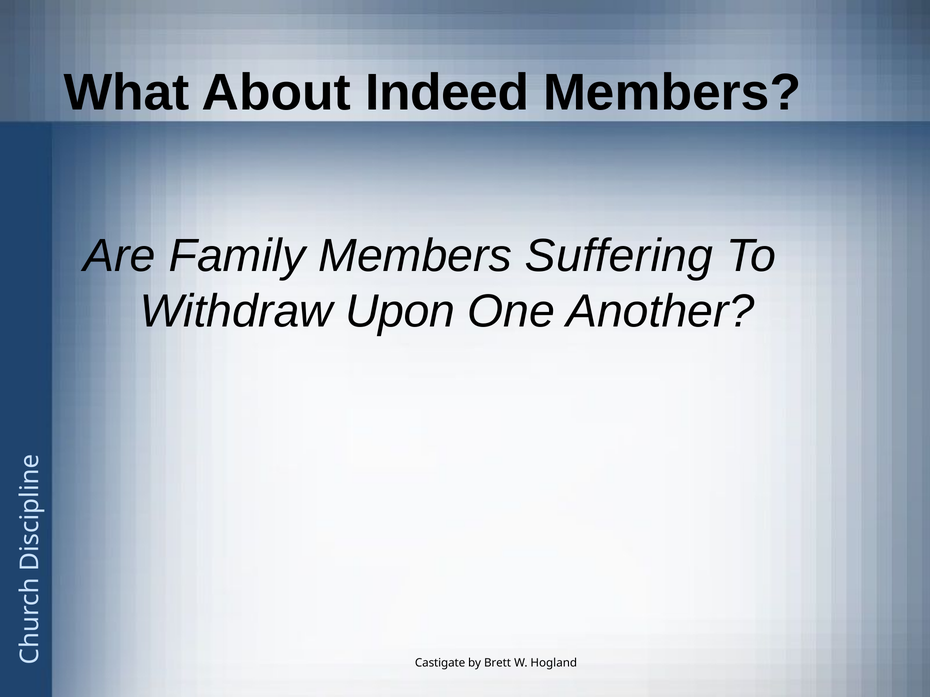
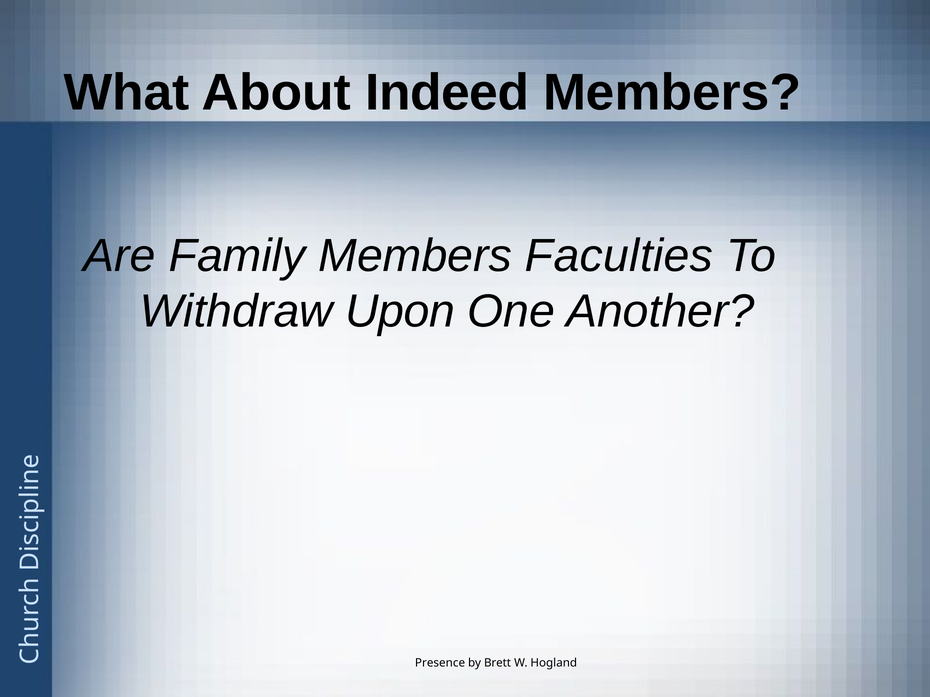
Suffering: Suffering -> Faculties
Castigate: Castigate -> Presence
